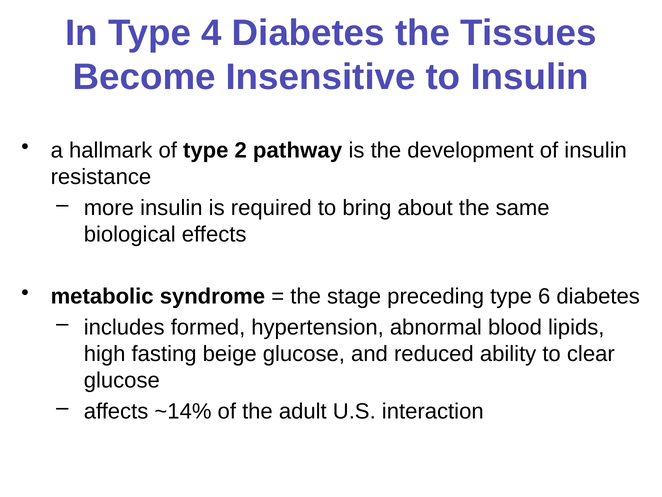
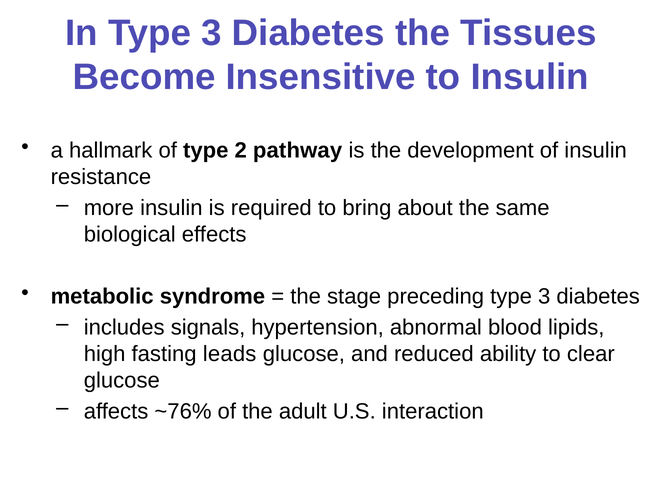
In Type 4: 4 -> 3
preceding type 6: 6 -> 3
formed: formed -> signals
beige: beige -> leads
~14%: ~14% -> ~76%
